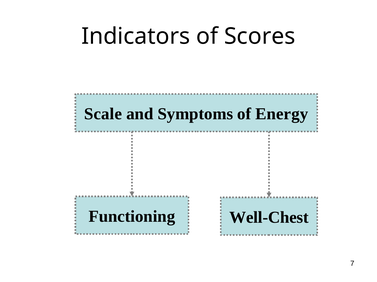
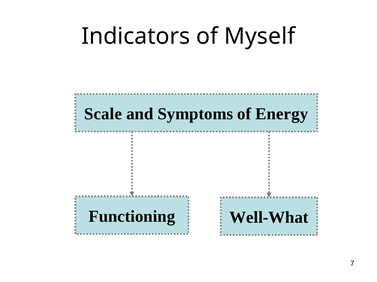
Scores: Scores -> Myself
Well-Chest: Well-Chest -> Well-What
